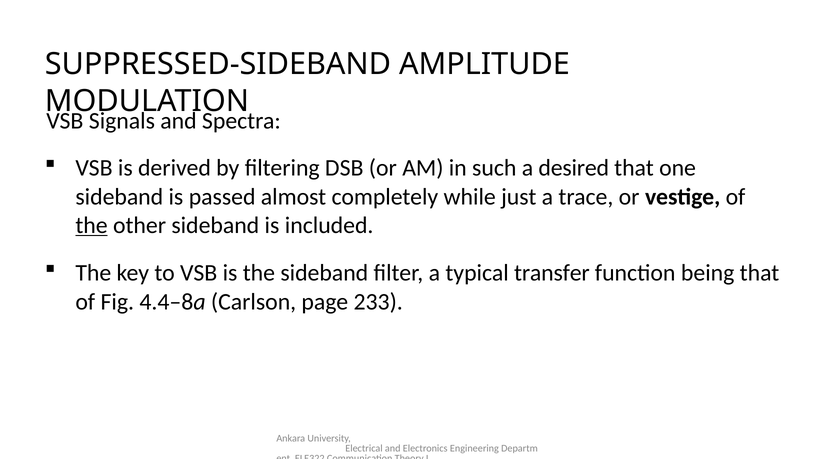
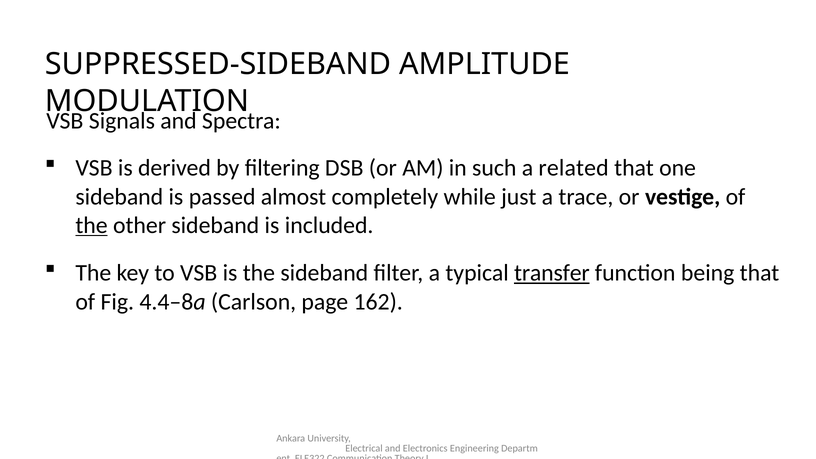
desired: desired -> related
transfer underline: none -> present
233: 233 -> 162
